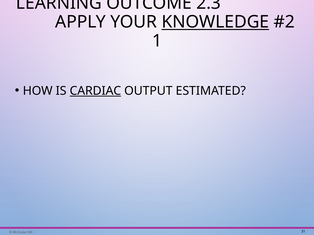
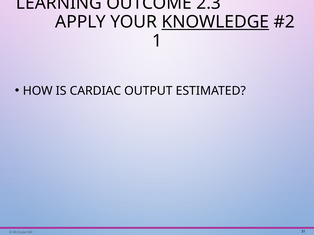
CARDIAC underline: present -> none
